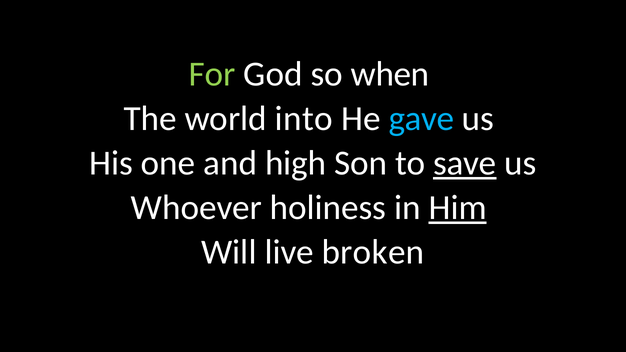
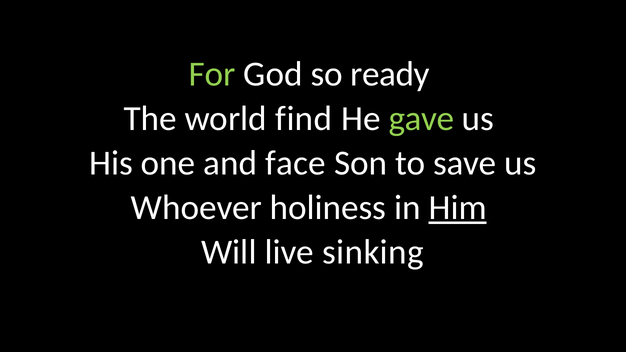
when: when -> ready
into: into -> find
gave colour: light blue -> light green
high: high -> face
save underline: present -> none
broken: broken -> sinking
